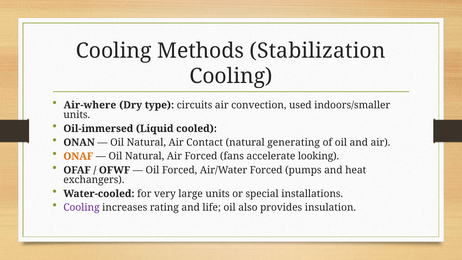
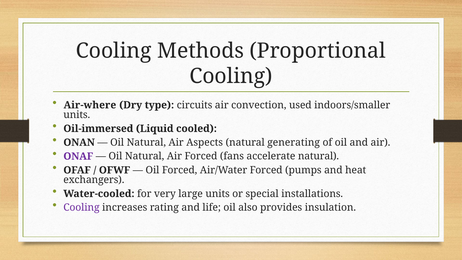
Stabilization: Stabilization -> Proportional
Contact: Contact -> Aspects
ONAF colour: orange -> purple
accelerate looking: looking -> natural
